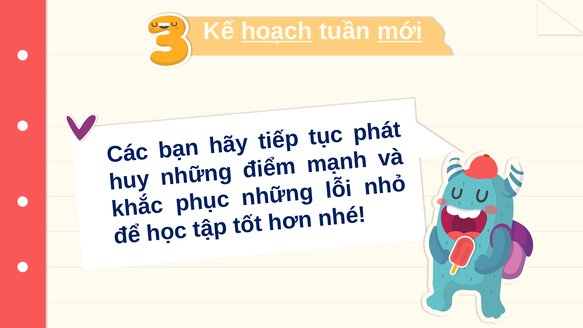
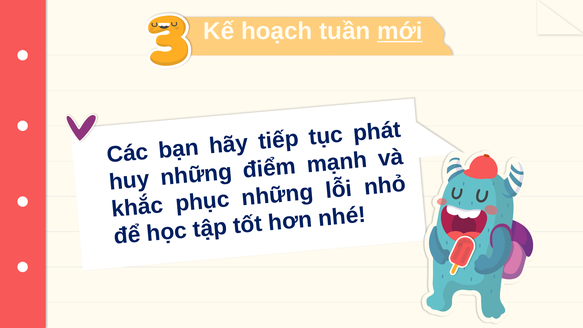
hoạch underline: present -> none
